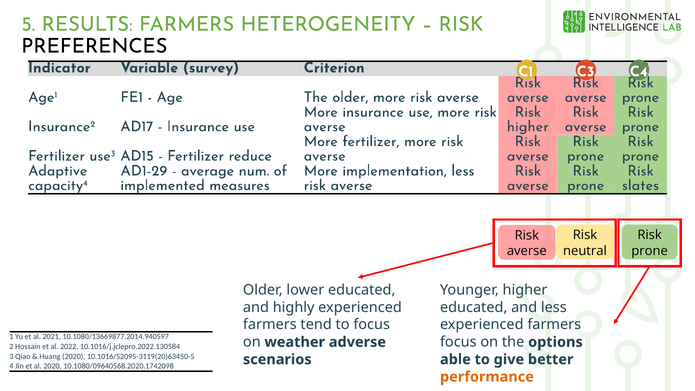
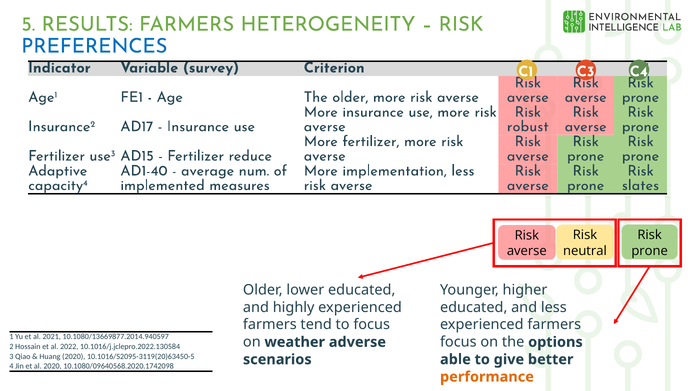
PREFERENCES colour: black -> blue
higher at (528, 126): higher -> robust
AD1-29: AD1-29 -> AD1-40
